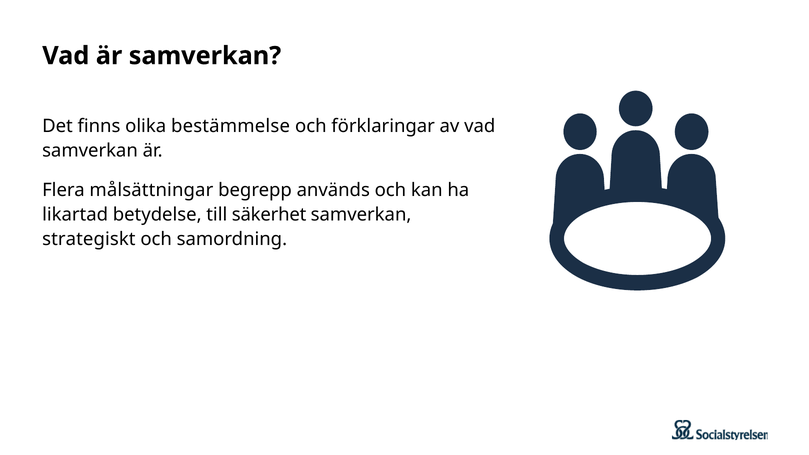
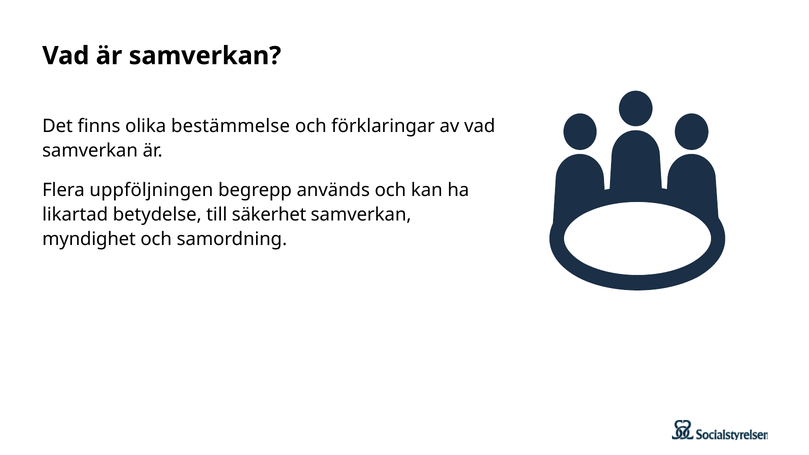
målsättningar: målsättningar -> uppföljningen
strategiskt: strategiskt -> myndighet
